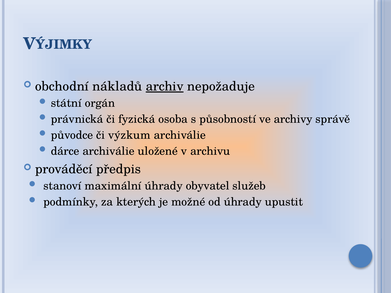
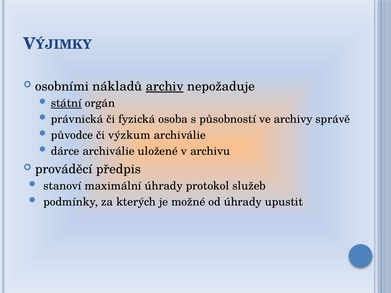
obchodní: obchodní -> osobními
státní underline: none -> present
obyvatel: obyvatel -> protokol
